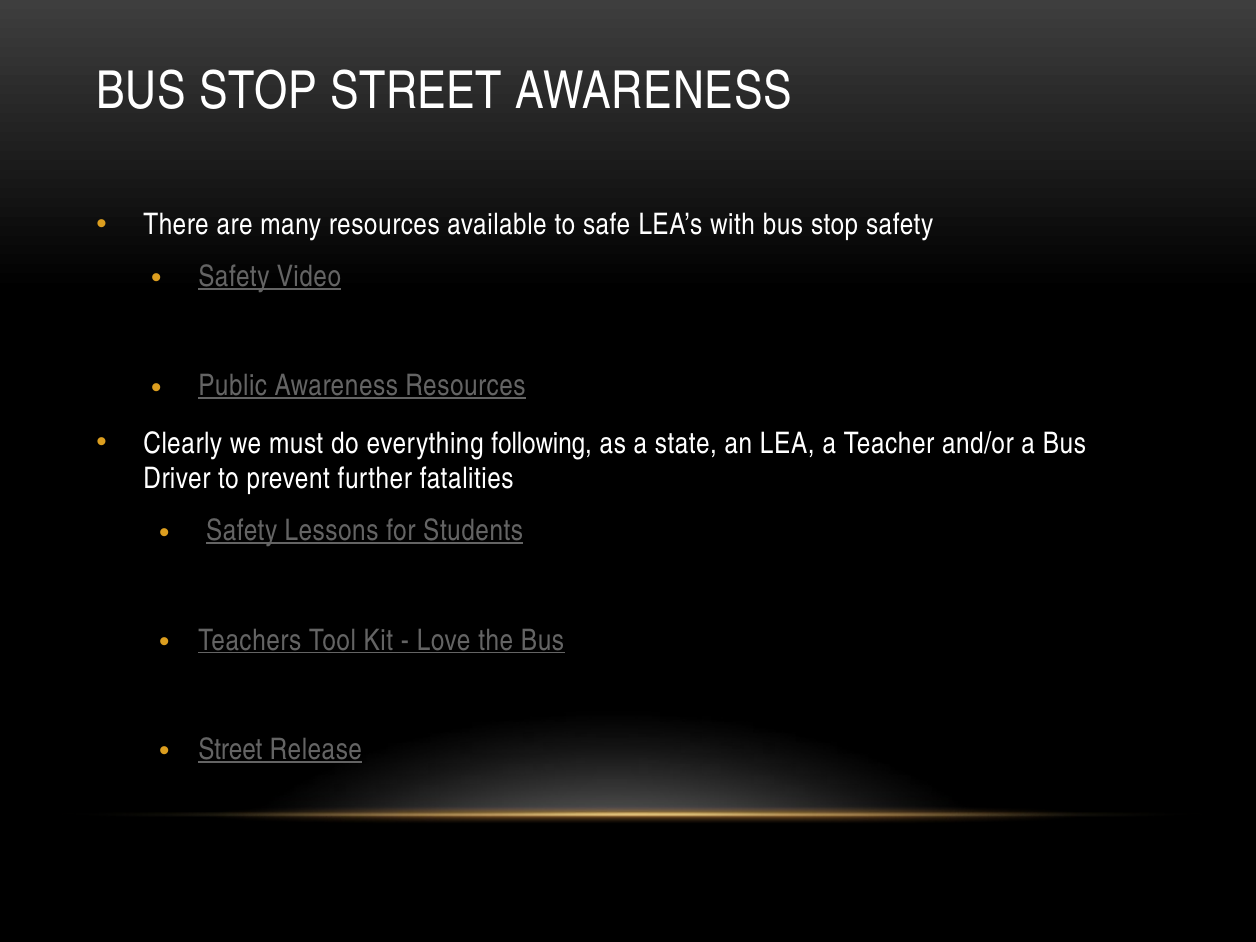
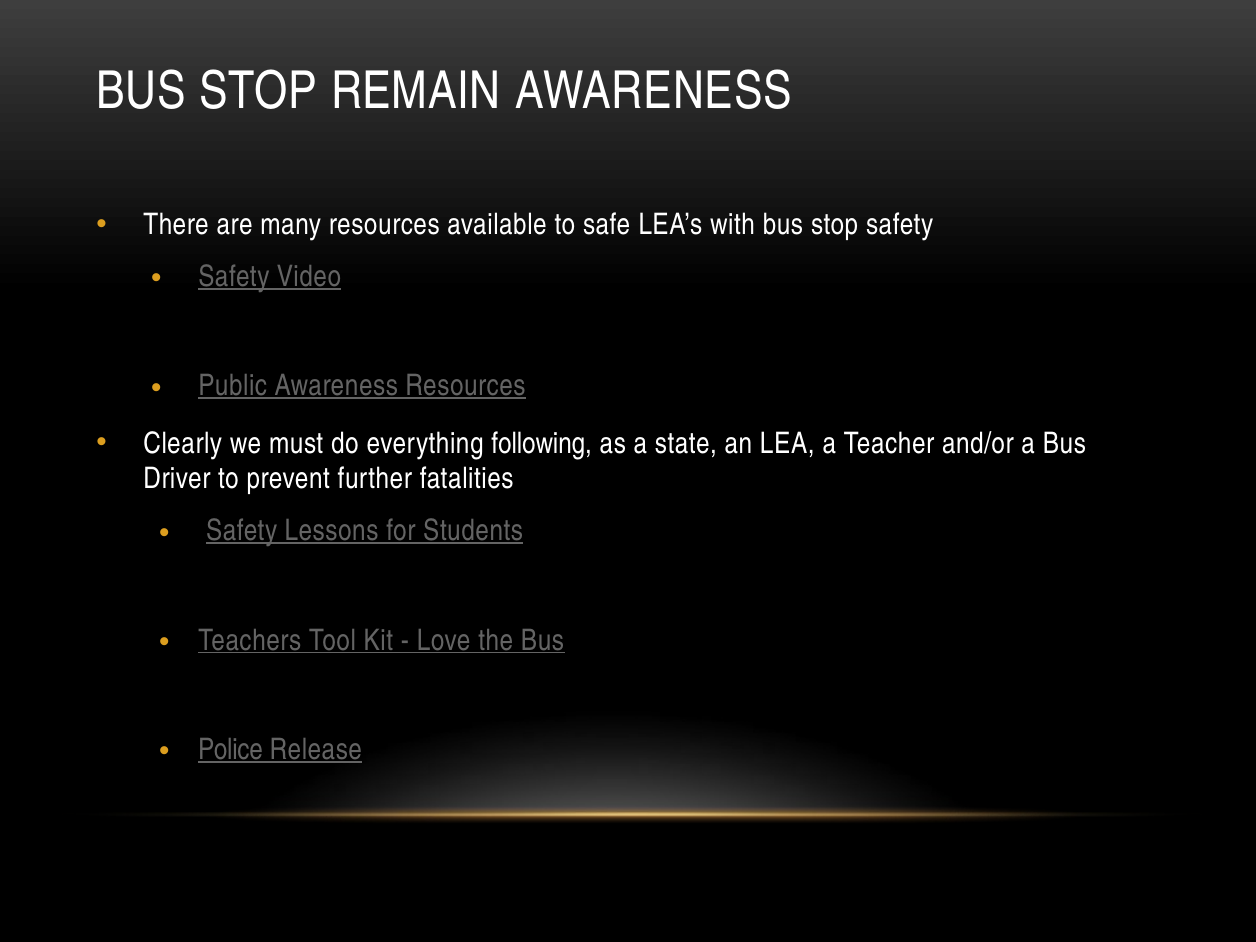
STOP STREET: STREET -> REMAIN
Street at (230, 750): Street -> Police
